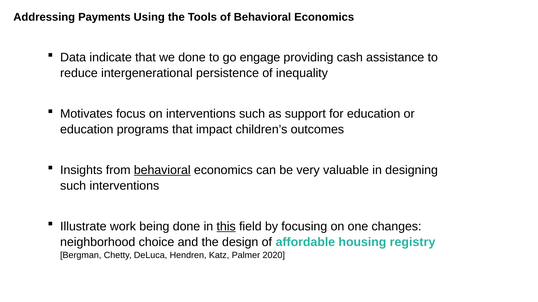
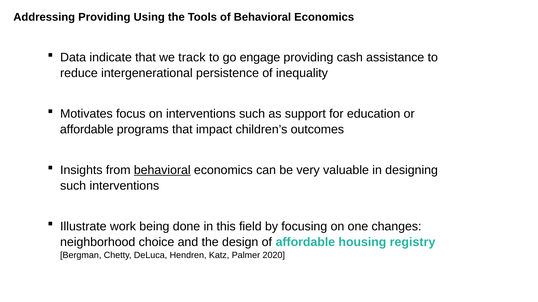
Addressing Payments: Payments -> Providing
we done: done -> track
education at (87, 130): education -> affordable
this underline: present -> none
